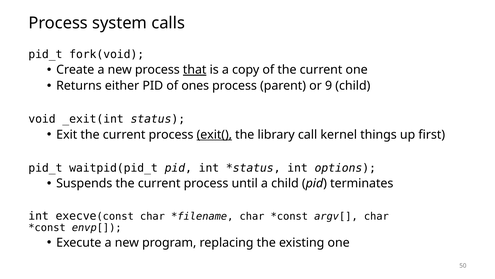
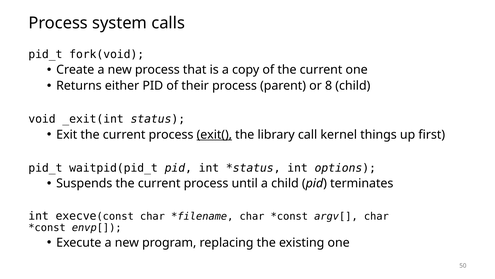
that underline: present -> none
ones: ones -> their
9: 9 -> 8
